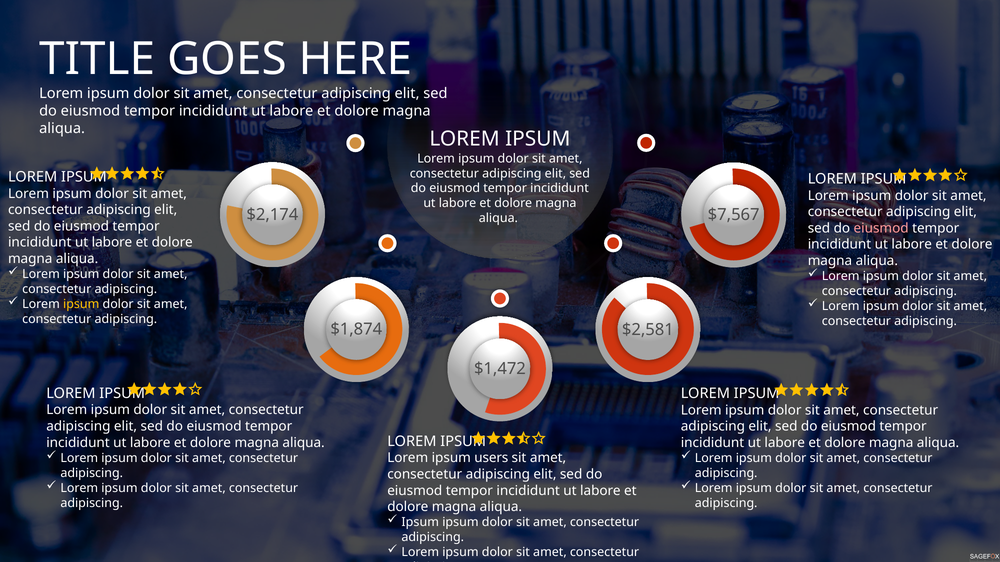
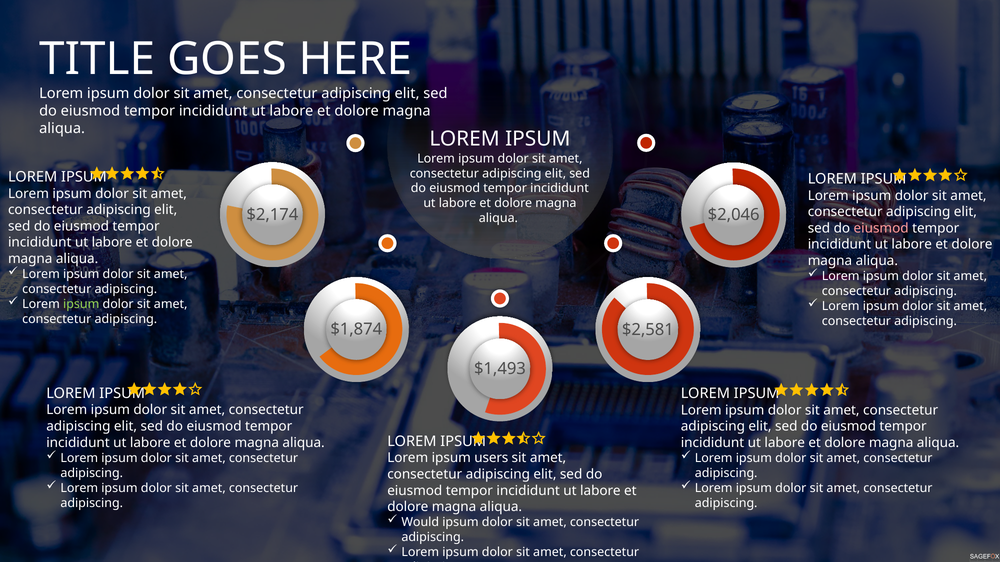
$7,567: $7,567 -> $2,046
ipsum at (81, 304) colour: yellow -> light green
$1,472: $1,472 -> $1,493
Ipsum at (420, 523): Ipsum -> Would
